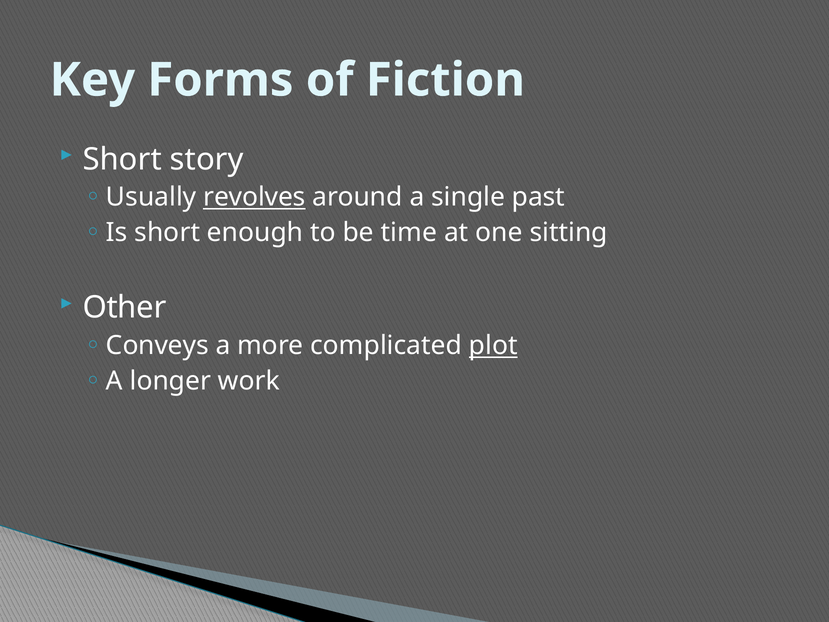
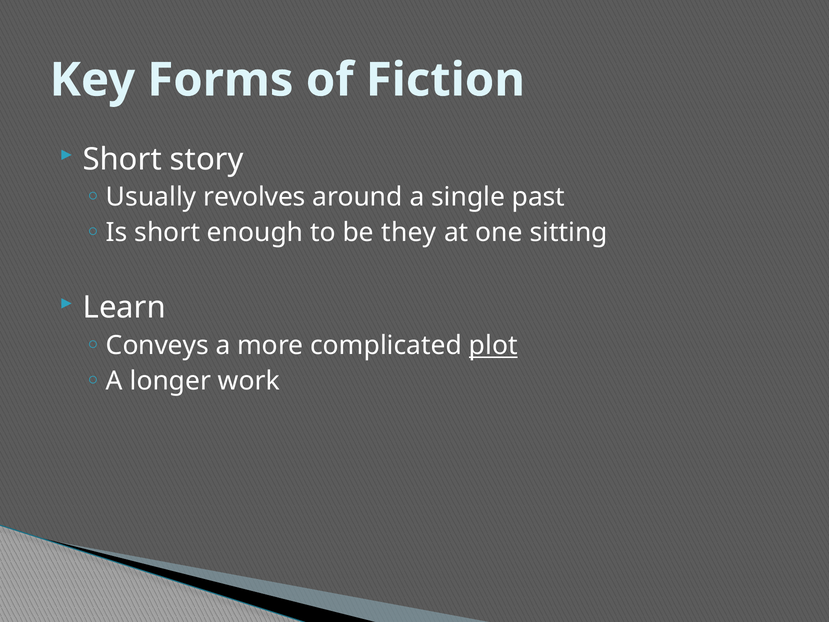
revolves underline: present -> none
time: time -> they
Other: Other -> Learn
